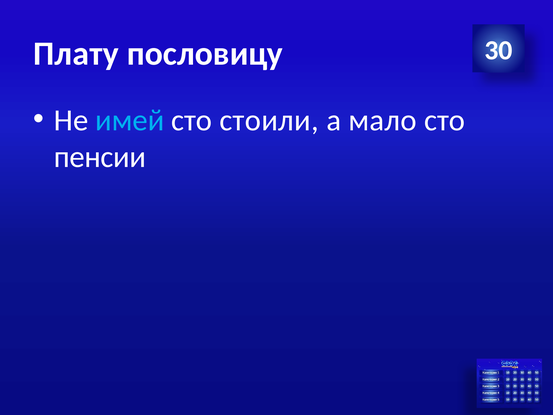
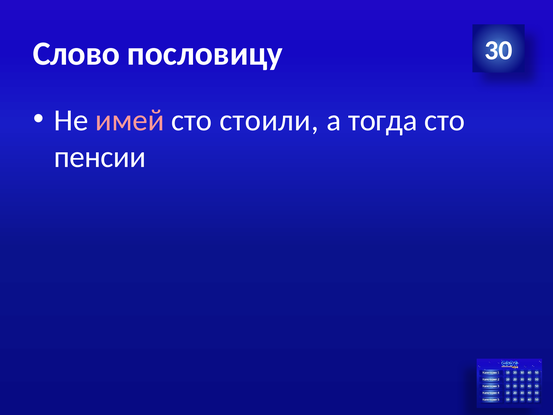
Плату: Плату -> Слово
имей colour: light blue -> pink
мало: мало -> тогда
